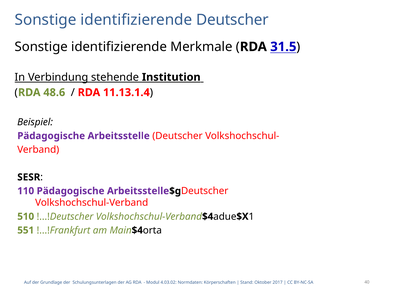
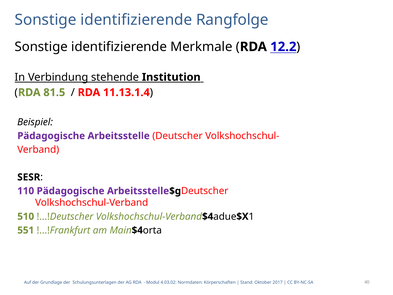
identifizierende Deutscher: Deutscher -> Rangfolge
31.5: 31.5 -> 12.2
48.6: 48.6 -> 81.5
